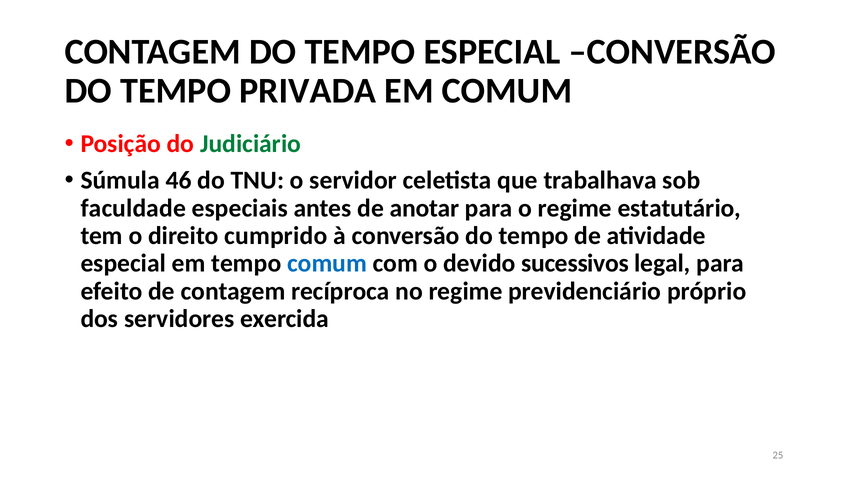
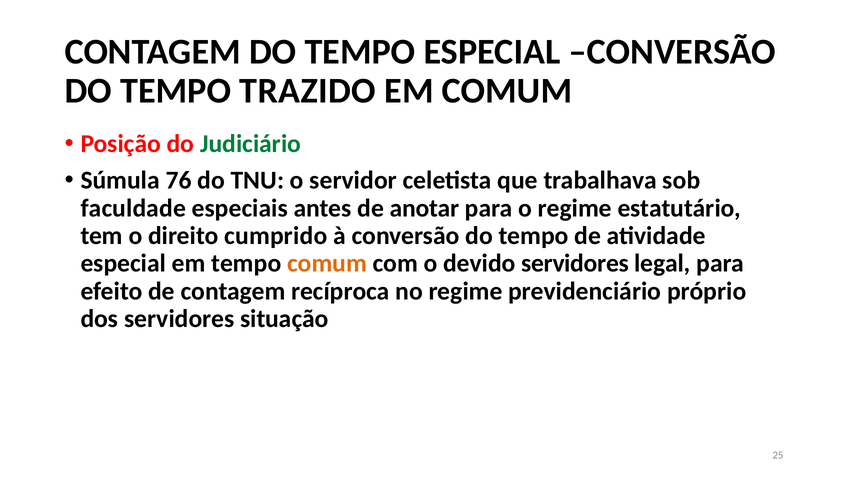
PRIVADA: PRIVADA -> TRAZIDO
46: 46 -> 76
comum at (327, 263) colour: blue -> orange
devido sucessivos: sucessivos -> servidores
exercida: exercida -> situação
